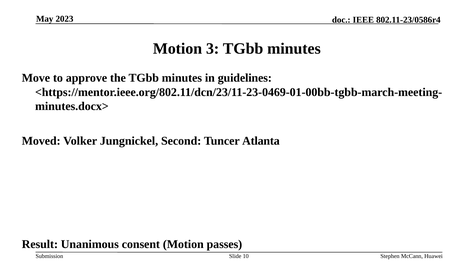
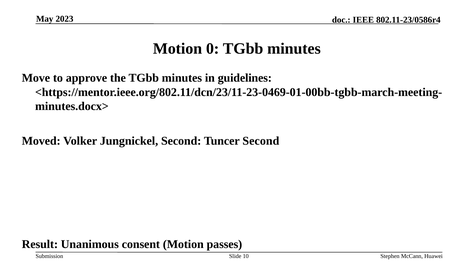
3: 3 -> 0
Tuncer Atlanta: Atlanta -> Second
